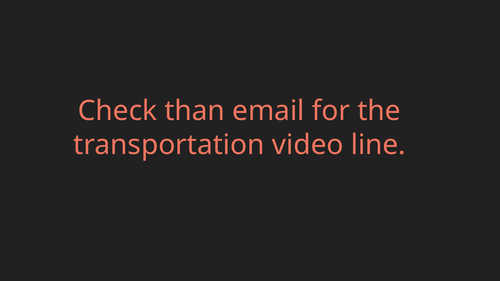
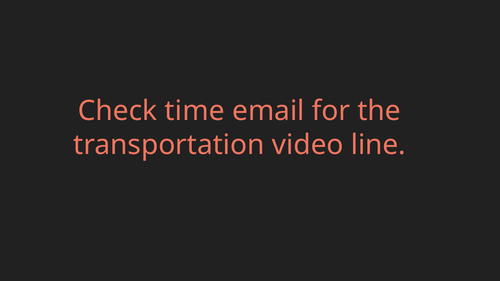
than: than -> time
